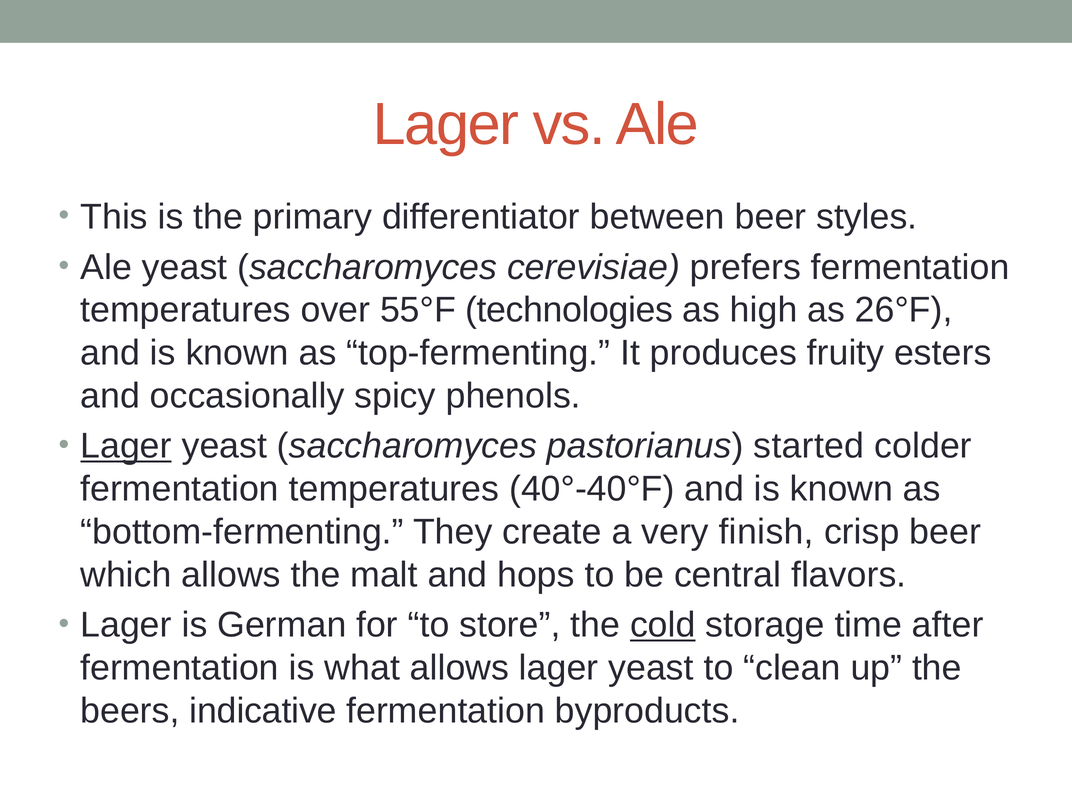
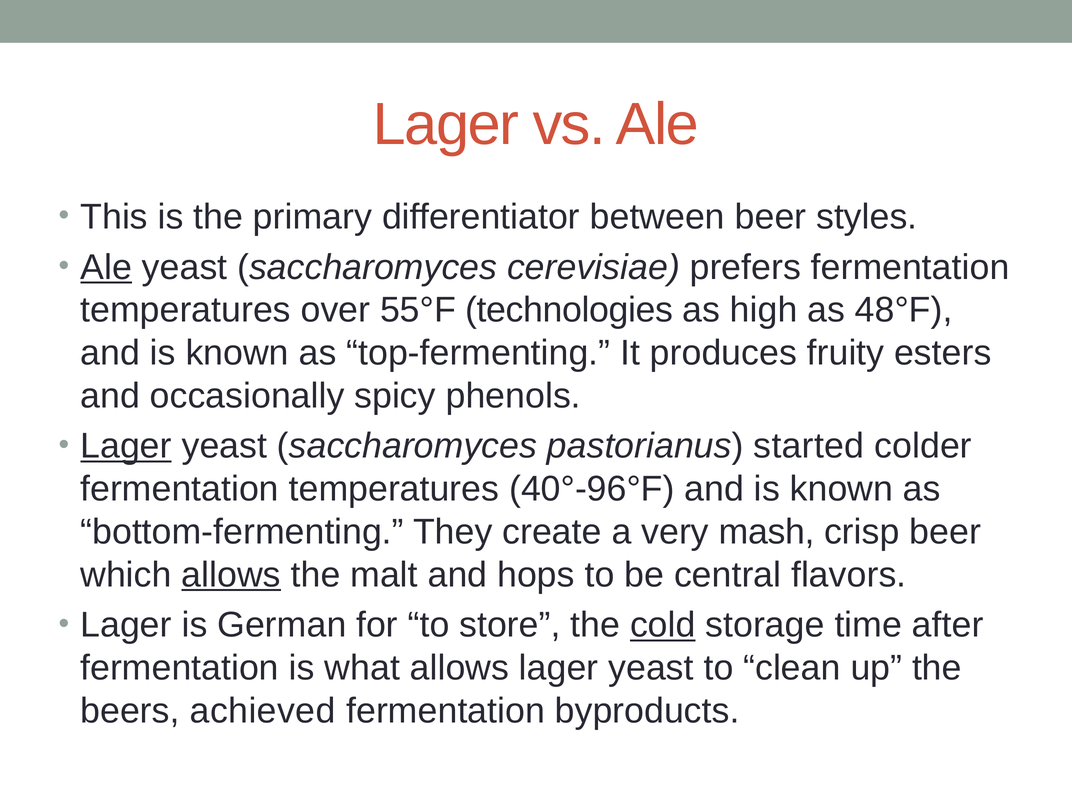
Ale at (106, 267) underline: none -> present
26°F: 26°F -> 48°F
40°-40°F: 40°-40°F -> 40°-96°F
finish: finish -> mash
allows at (231, 575) underline: none -> present
indicative: indicative -> achieved
